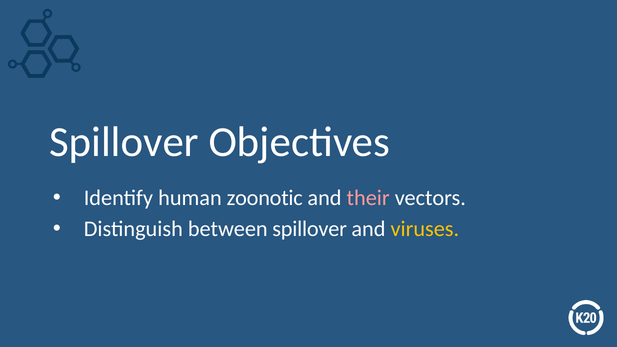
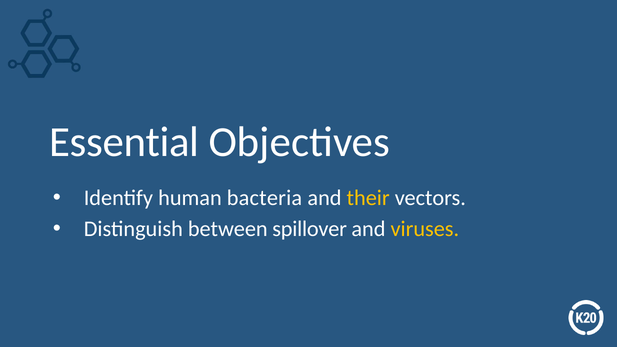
Spillover at (124, 142): Spillover -> Essential
zoonotic: zoonotic -> bacteria
their colour: pink -> yellow
